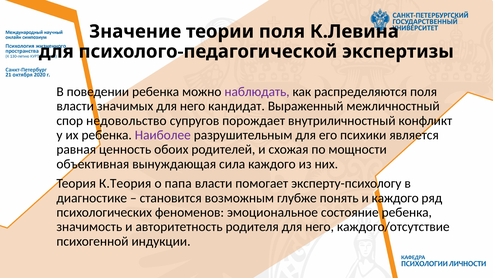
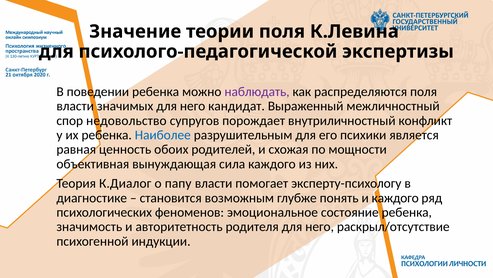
Наиболее colour: purple -> blue
К.Теория: К.Теория -> К.Диалог
папа: папа -> папу
каждого/отсутствие: каждого/отсутствие -> раскрыл/отсутствие
